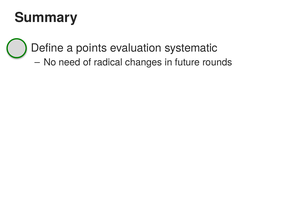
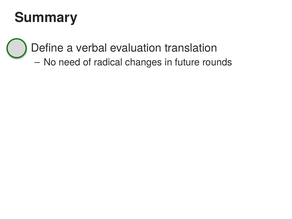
points: points -> verbal
systematic: systematic -> translation
